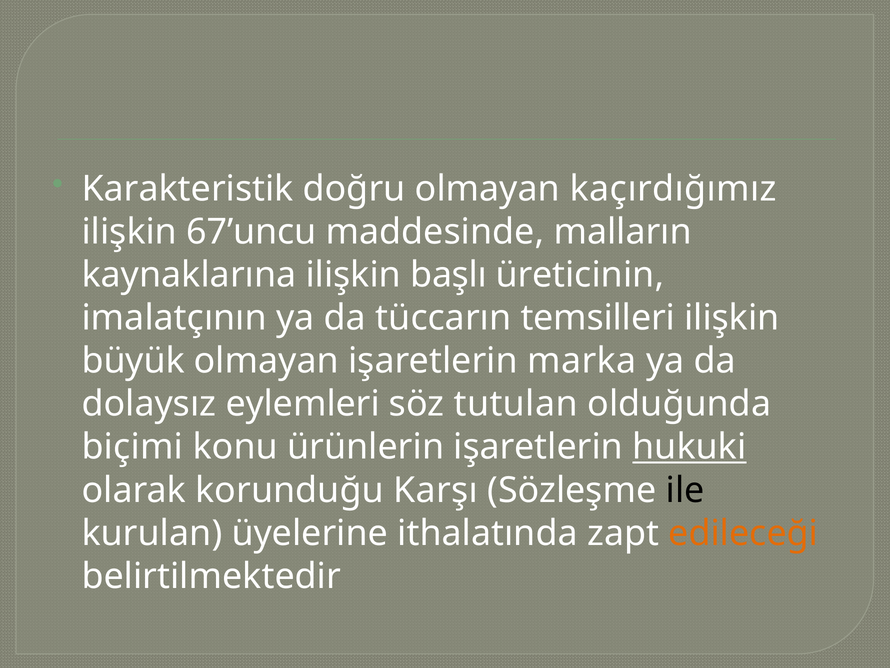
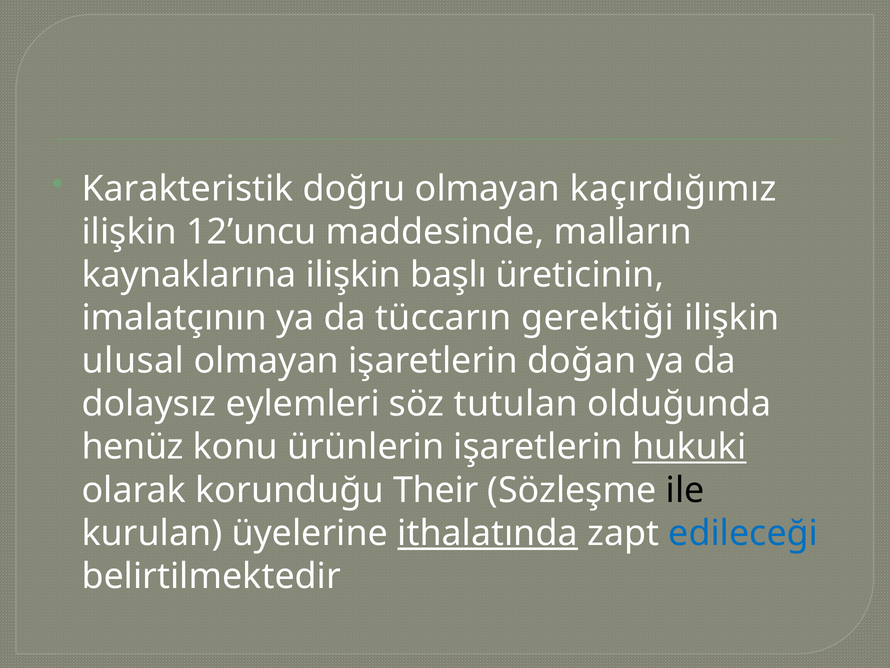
67’uncu: 67’uncu -> 12’uncu
temsilleri: temsilleri -> gerektiği
büyük: büyük -> ulusal
marka: marka -> doğan
biçimi: biçimi -> henüz
Karşı: Karşı -> Their
ithalatında underline: none -> present
edileceği colour: orange -> blue
